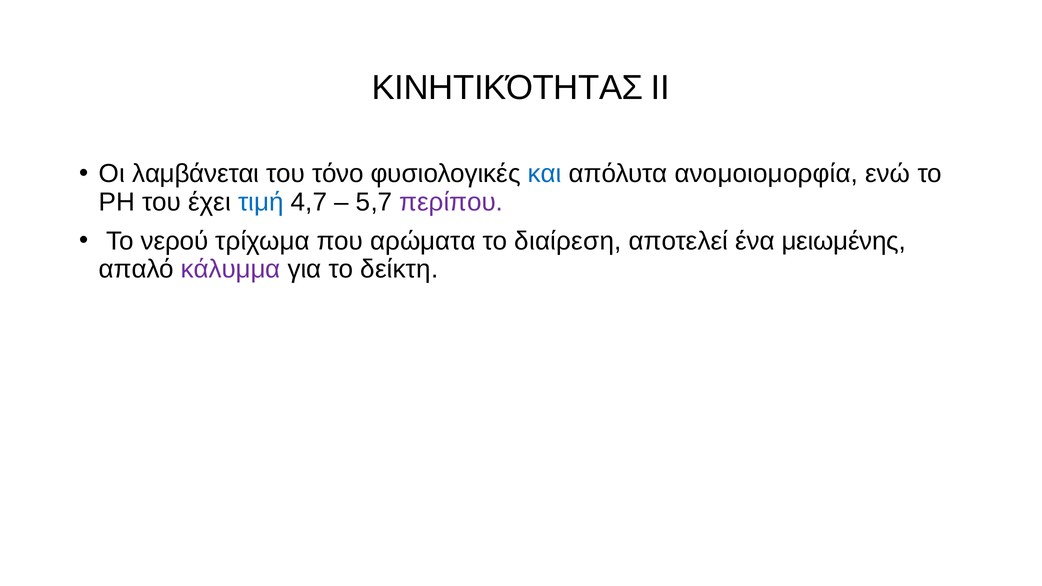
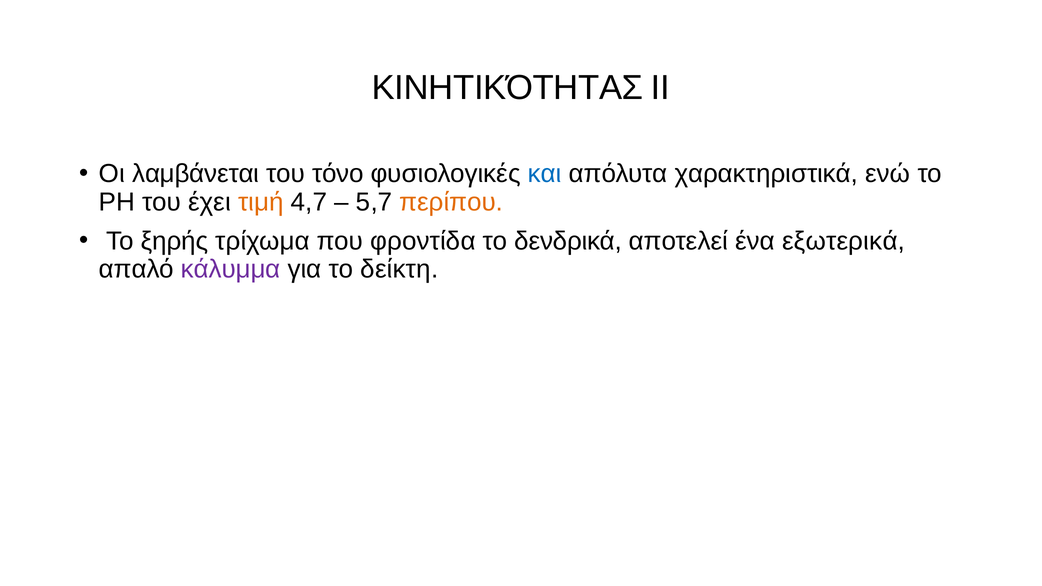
ανομοιομορφία: ανομοιομορφία -> χαρακτηριστικά
τιμή colour: blue -> orange
περίπου colour: purple -> orange
νερού: νερού -> ξηρής
αρώματα: αρώματα -> φροντίδα
διαίρεση: διαίρεση -> δενδρικά
μειωμένης: μειωμένης -> εξωτερικά
